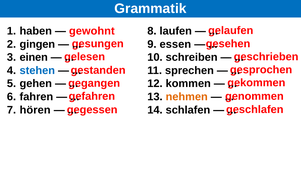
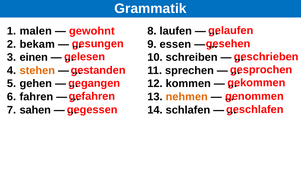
haben: haben -> malen
gingen: gingen -> bekam
stehen colour: blue -> orange
hören: hören -> sahen
